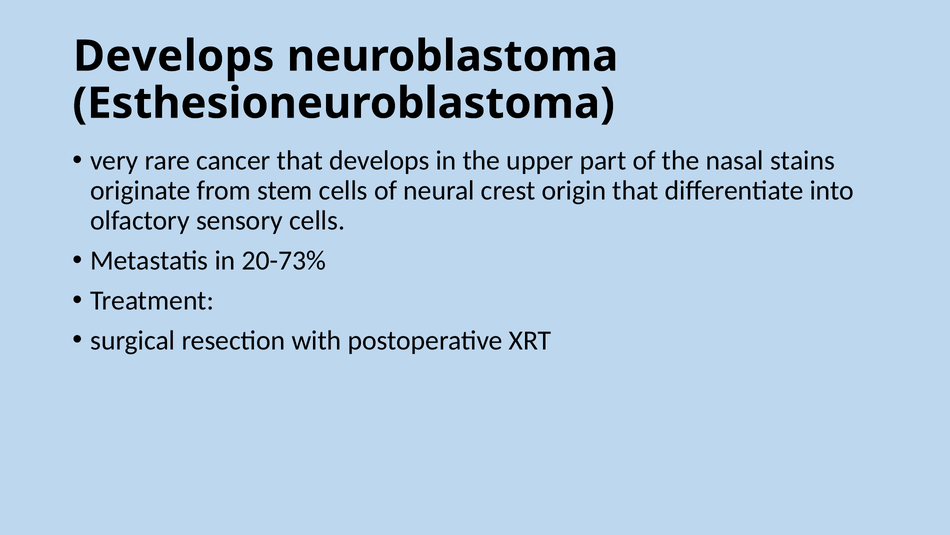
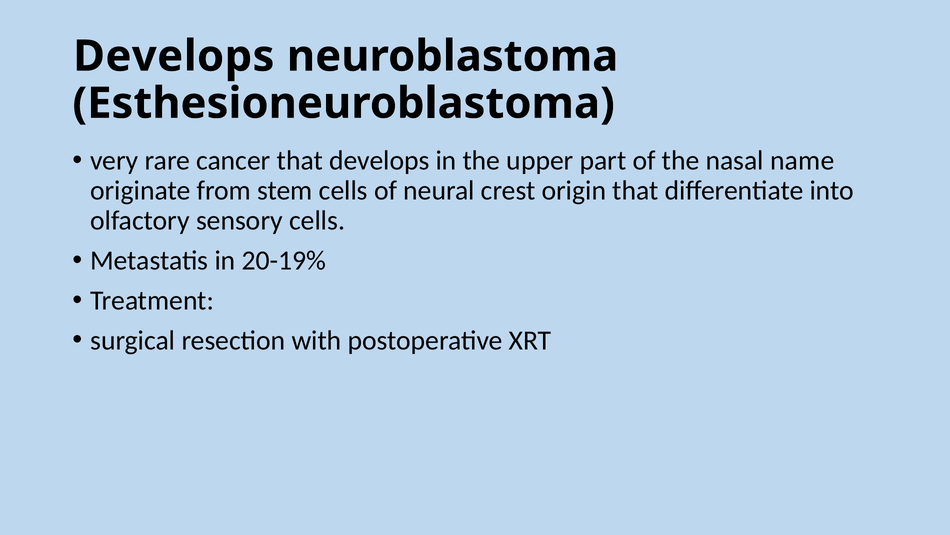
stains: stains -> name
20-73%: 20-73% -> 20-19%
